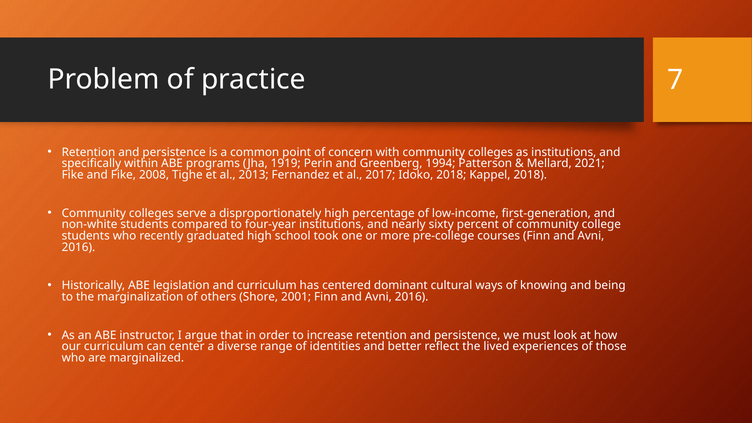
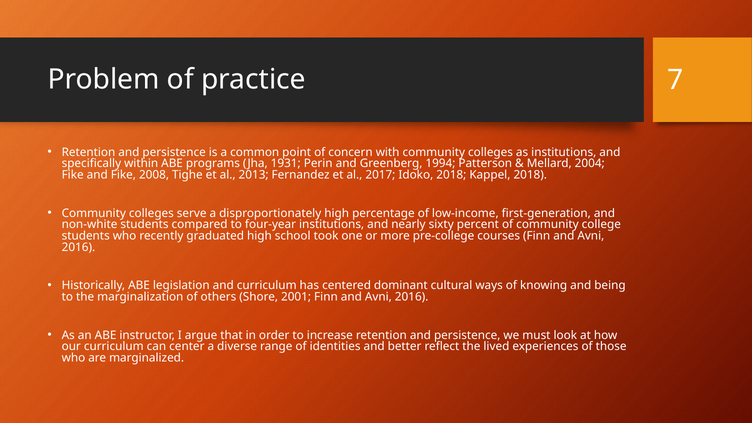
1919: 1919 -> 1931
2021: 2021 -> 2004
